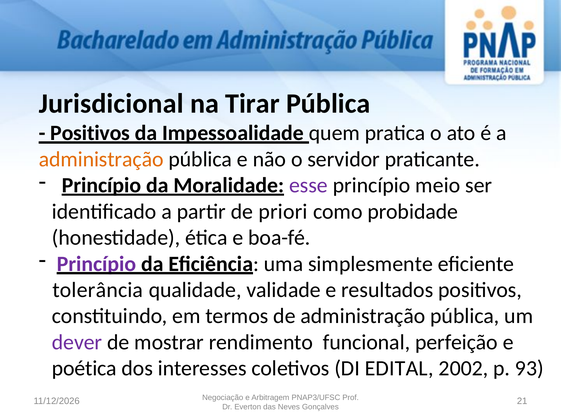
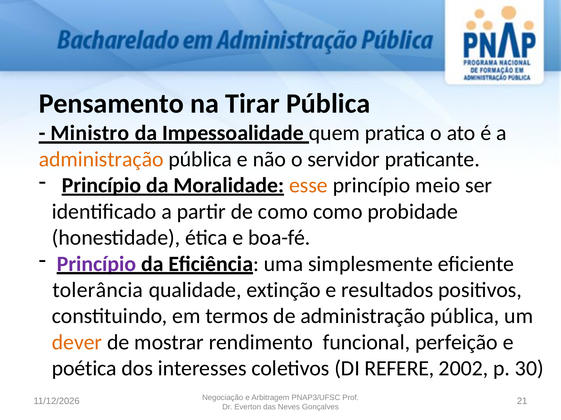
Jurisdicional: Jurisdicional -> Pensamento
Positivos at (90, 133): Positivos -> Ministro
esse colour: purple -> orange
de priori: priori -> como
validade: validade -> extinção
dever colour: purple -> orange
EDITAL: EDITAL -> REFERE
93: 93 -> 30
